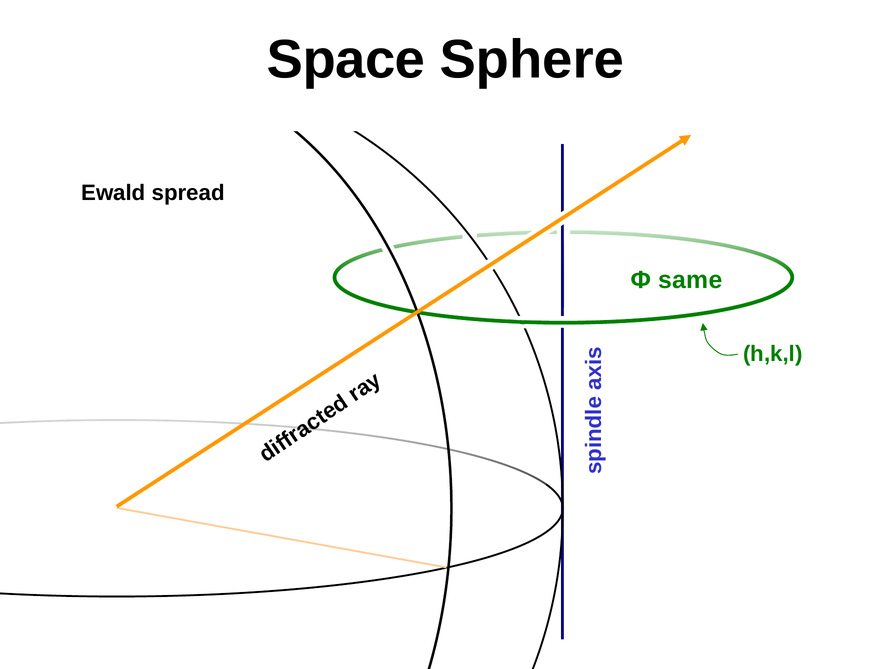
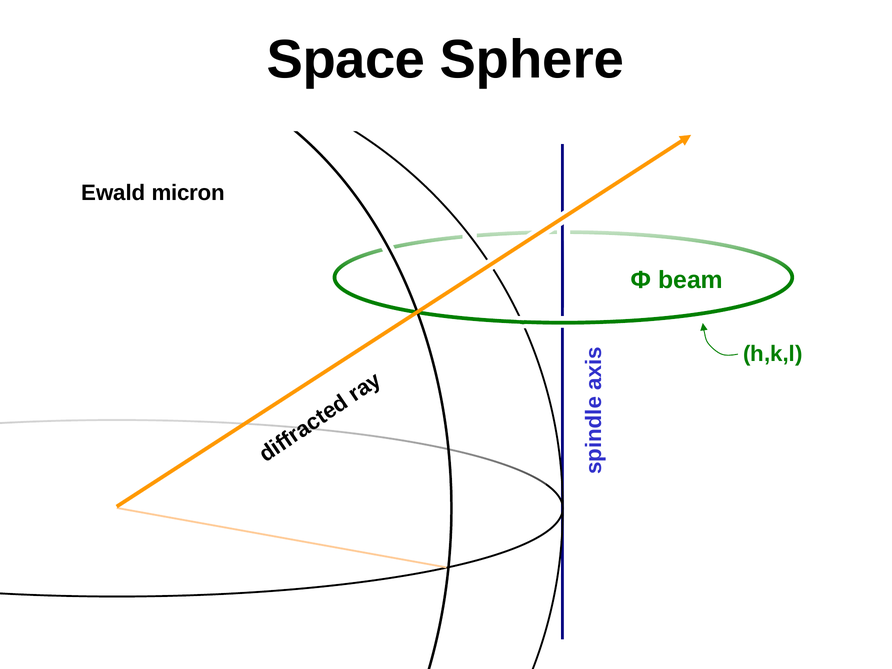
spread: spread -> micron
same: same -> beam
